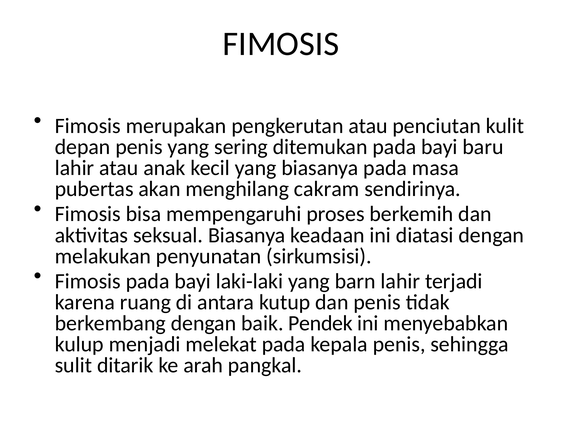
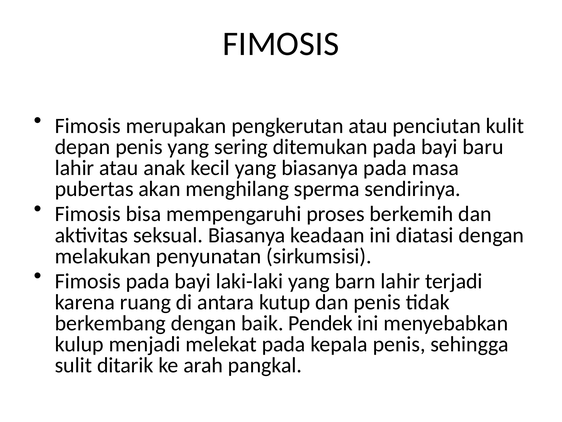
cakram: cakram -> sperma
